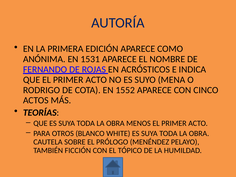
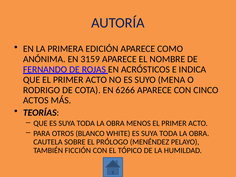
1531: 1531 -> 3159
1552: 1552 -> 6266
